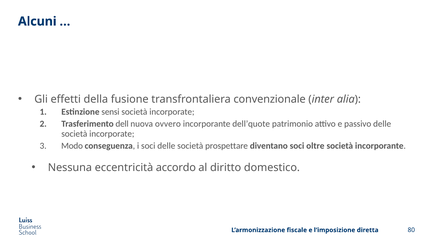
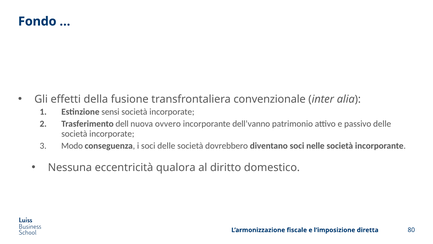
Alcuni: Alcuni -> Fondo
dell’quote: dell’quote -> dell’vanno
prospettare: prospettare -> dovrebbero
oltre: oltre -> nelle
accordo: accordo -> qualora
